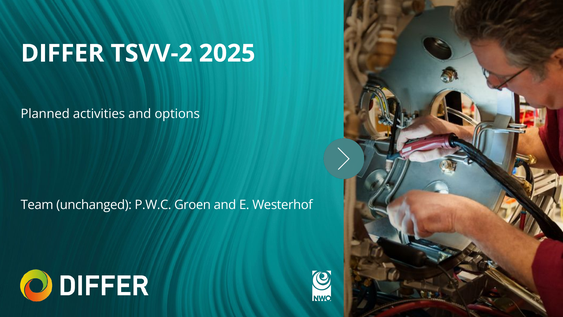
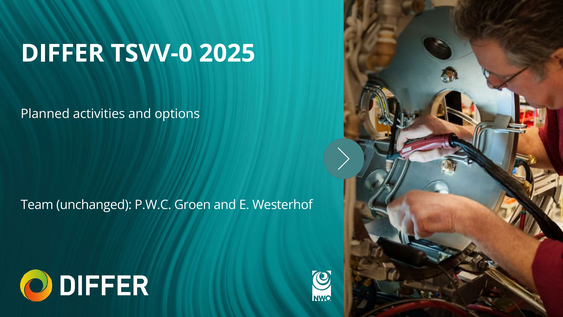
TSVV-2: TSVV-2 -> TSVV-0
